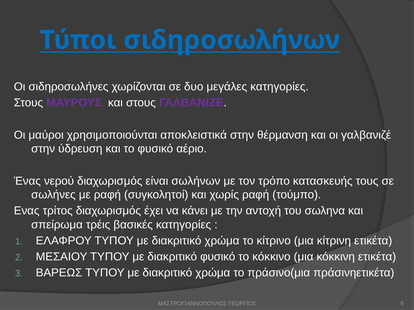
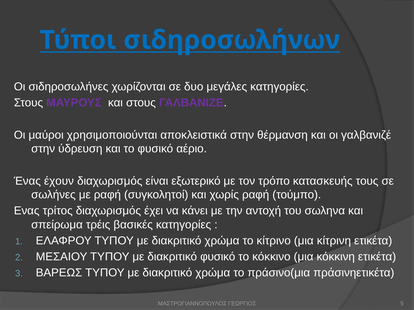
νερού: νερού -> έχουν
σωλήνων: σωλήνων -> εξωτερικό
